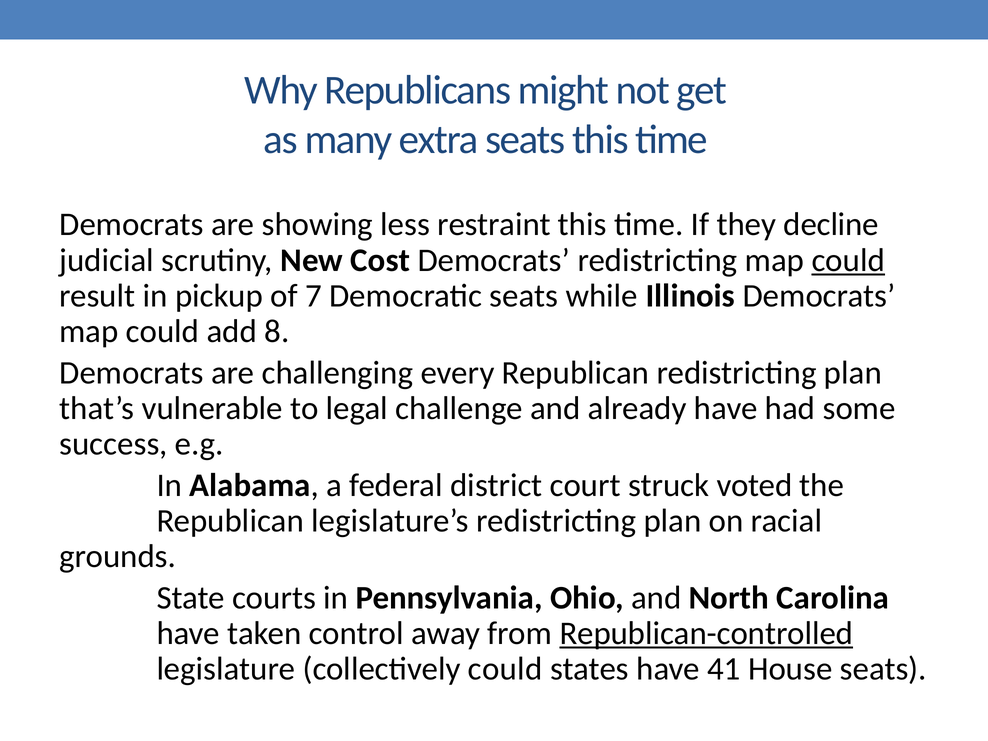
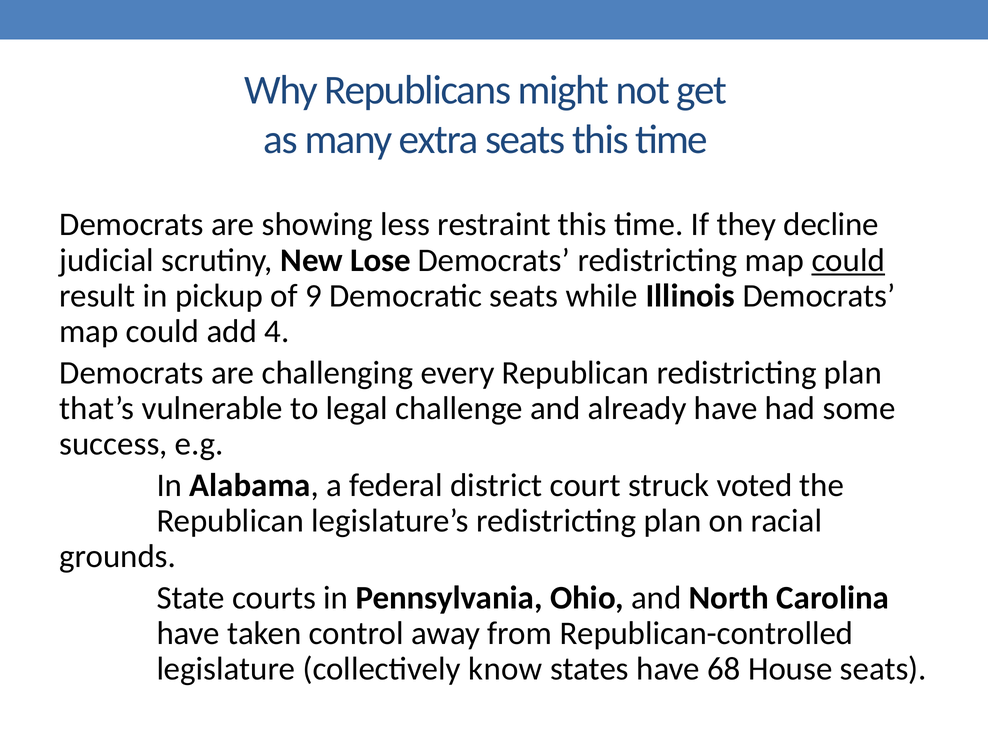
Cost: Cost -> Lose
7: 7 -> 9
8: 8 -> 4
Republican-controlled underline: present -> none
collectively could: could -> know
41: 41 -> 68
